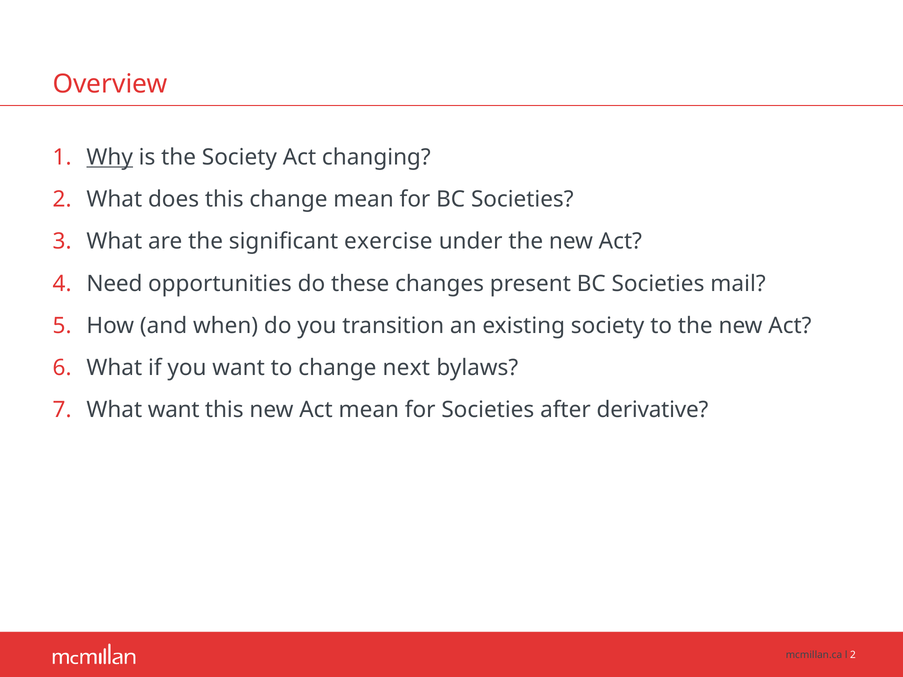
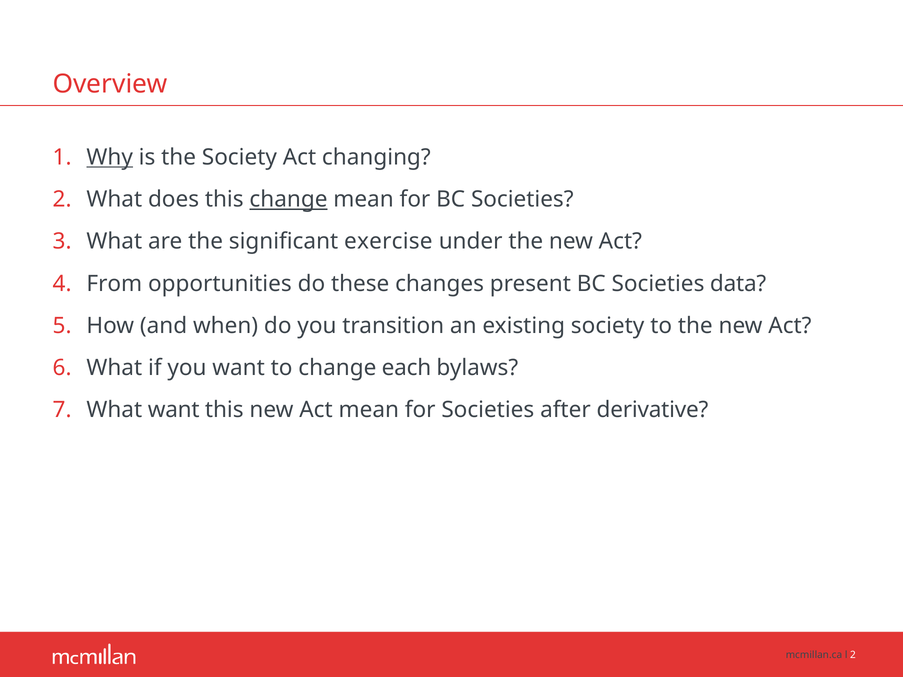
change at (288, 199) underline: none -> present
Need: Need -> From
mail: mail -> data
next: next -> each
